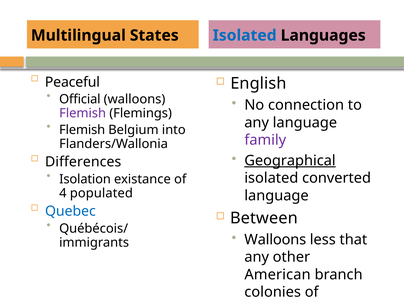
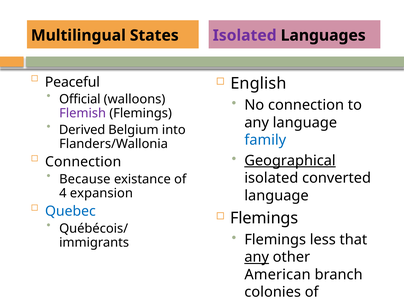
Isolated at (245, 35) colour: blue -> purple
Flemish at (82, 130): Flemish -> Derived
family colour: purple -> blue
Differences at (83, 162): Differences -> Connection
Isolation at (85, 179): Isolation -> Because
populated: populated -> expansion
Between at (264, 218): Between -> Flemings
Walloons at (275, 240): Walloons -> Flemings
any at (257, 257) underline: none -> present
